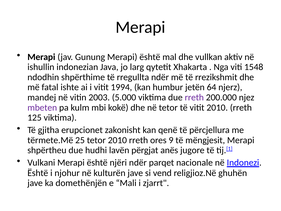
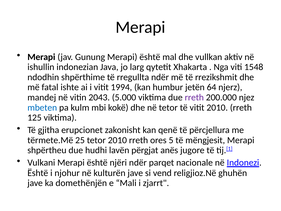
2003: 2003 -> 2043
mbeten colour: purple -> blue
9: 9 -> 5
